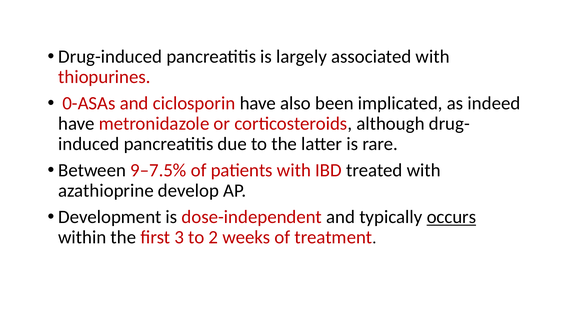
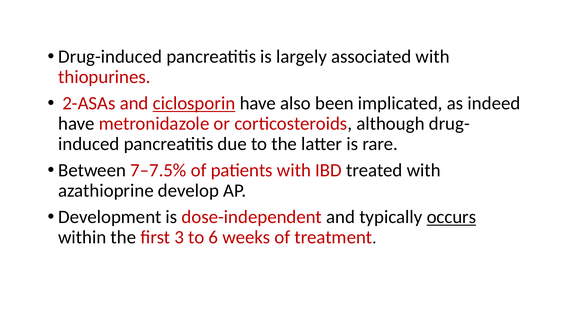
0-ASAs: 0-ASAs -> 2-ASAs
ciclosporin underline: none -> present
9–7.5%: 9–7.5% -> 7–7.5%
2: 2 -> 6
